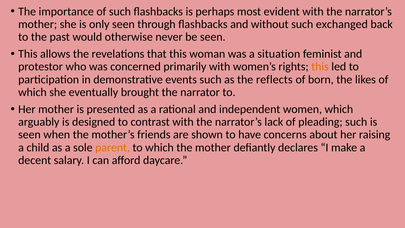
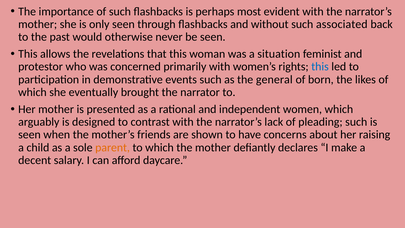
exchanged: exchanged -> associated
this at (320, 67) colour: orange -> blue
reflects: reflects -> general
